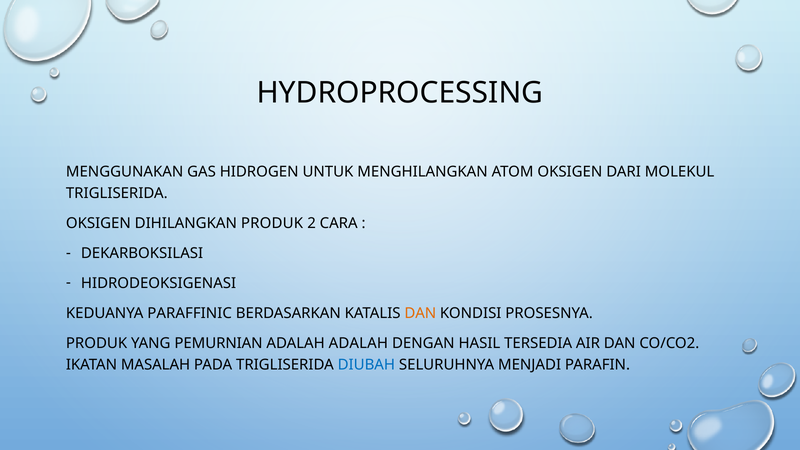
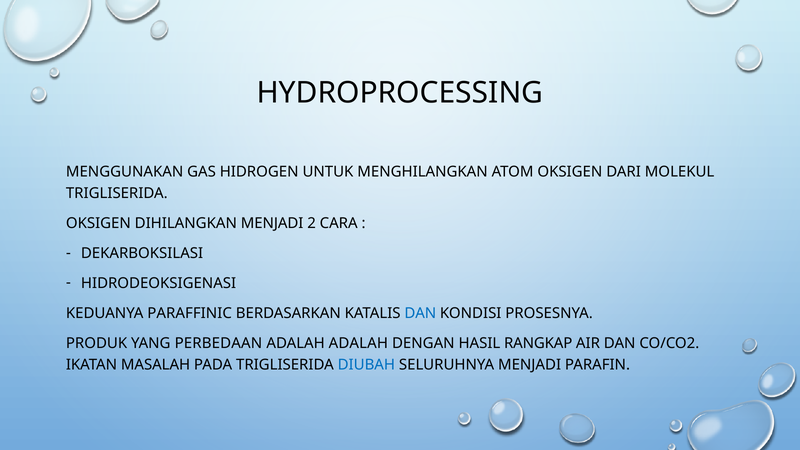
DIHILANGKAN PRODUK: PRODUK -> MENJADI
DAN at (420, 313) colour: orange -> blue
PEMURNIAN: PEMURNIAN -> PERBEDAAN
TERSEDIA: TERSEDIA -> RANGKAP
